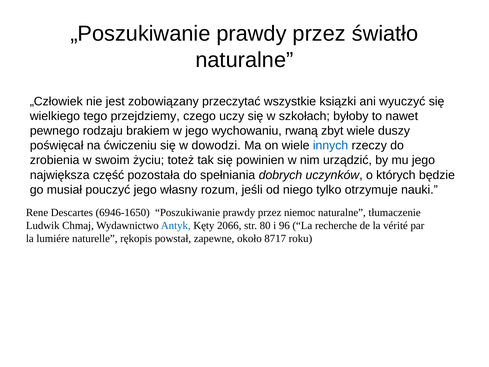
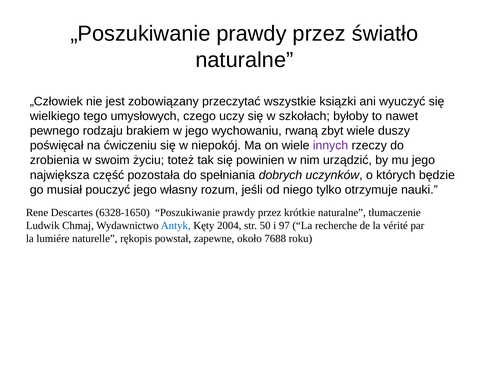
przejdziemy: przejdziemy -> umysłowych
dowodzi: dowodzi -> niepokój
innych colour: blue -> purple
6946-1650: 6946-1650 -> 6328-1650
niemoc: niemoc -> krótkie
2066: 2066 -> 2004
80: 80 -> 50
96: 96 -> 97
8717: 8717 -> 7688
